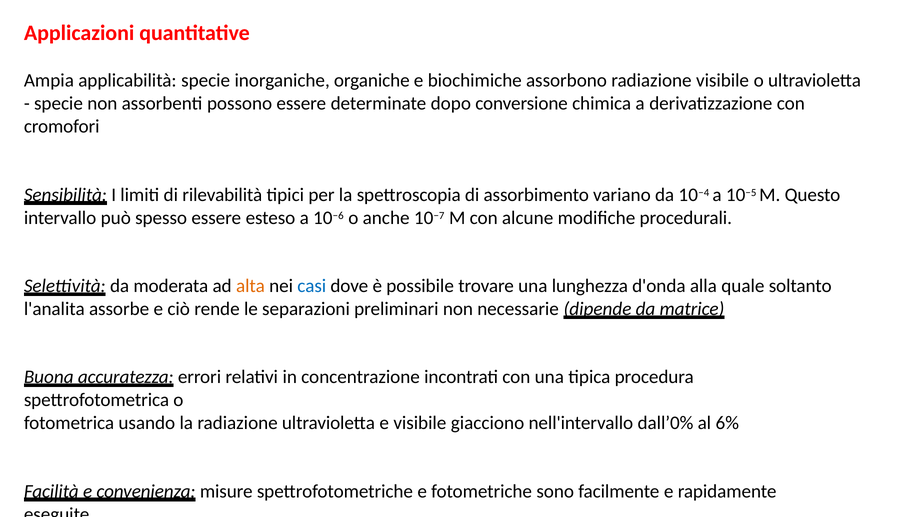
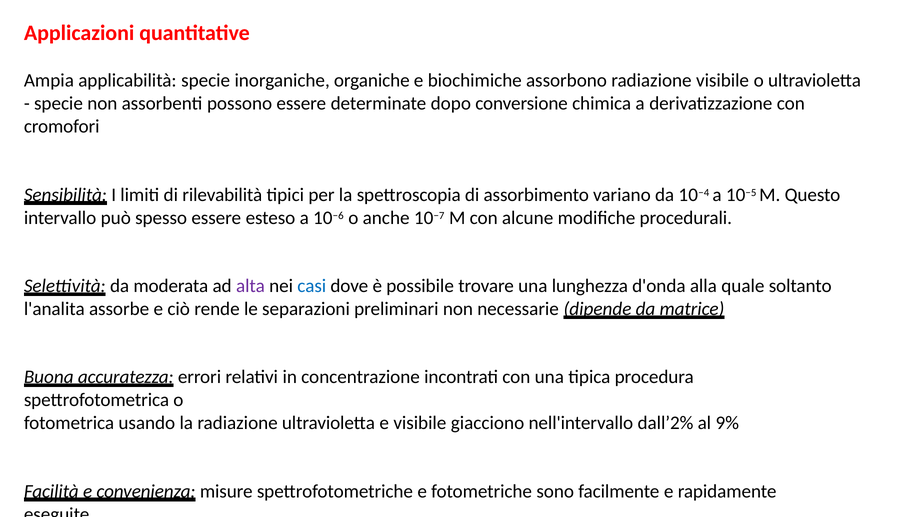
alta colour: orange -> purple
dall’0%: dall’0% -> dall’2%
6%: 6% -> 9%
